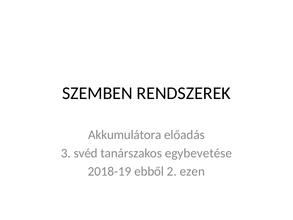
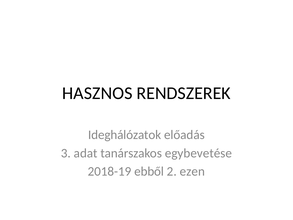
SZEMBEN: SZEMBEN -> HASZNOS
Akkumulátora: Akkumulátora -> Ideghálózatok
svéd: svéd -> adat
